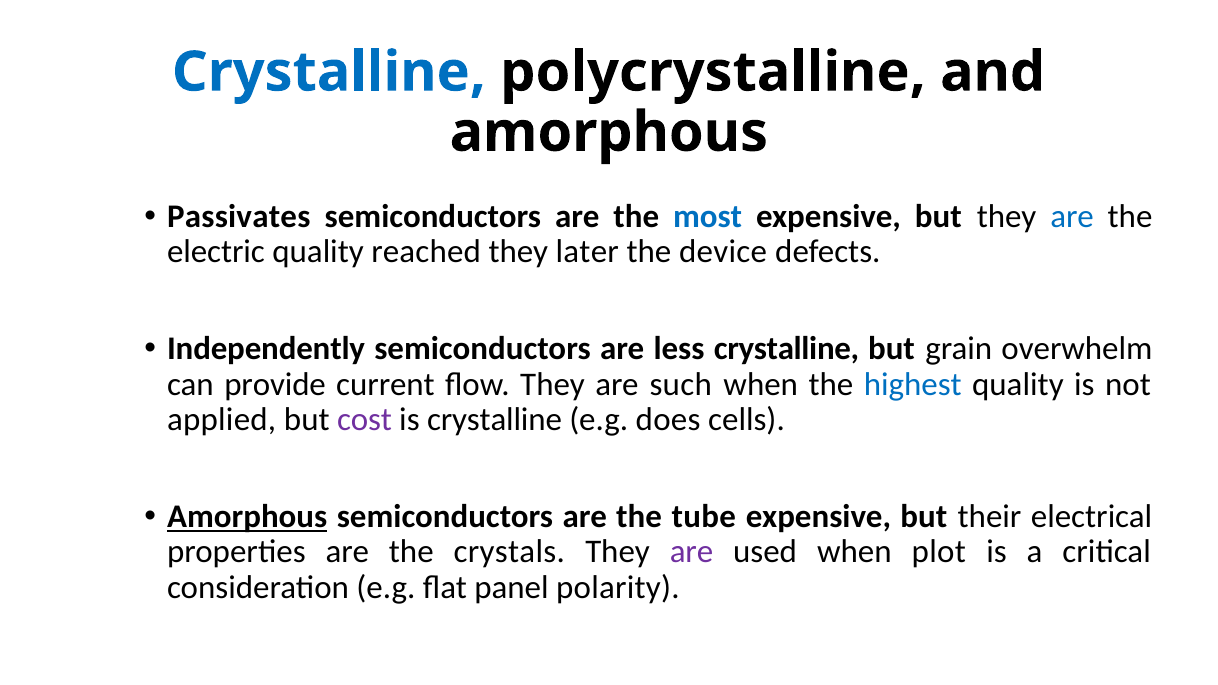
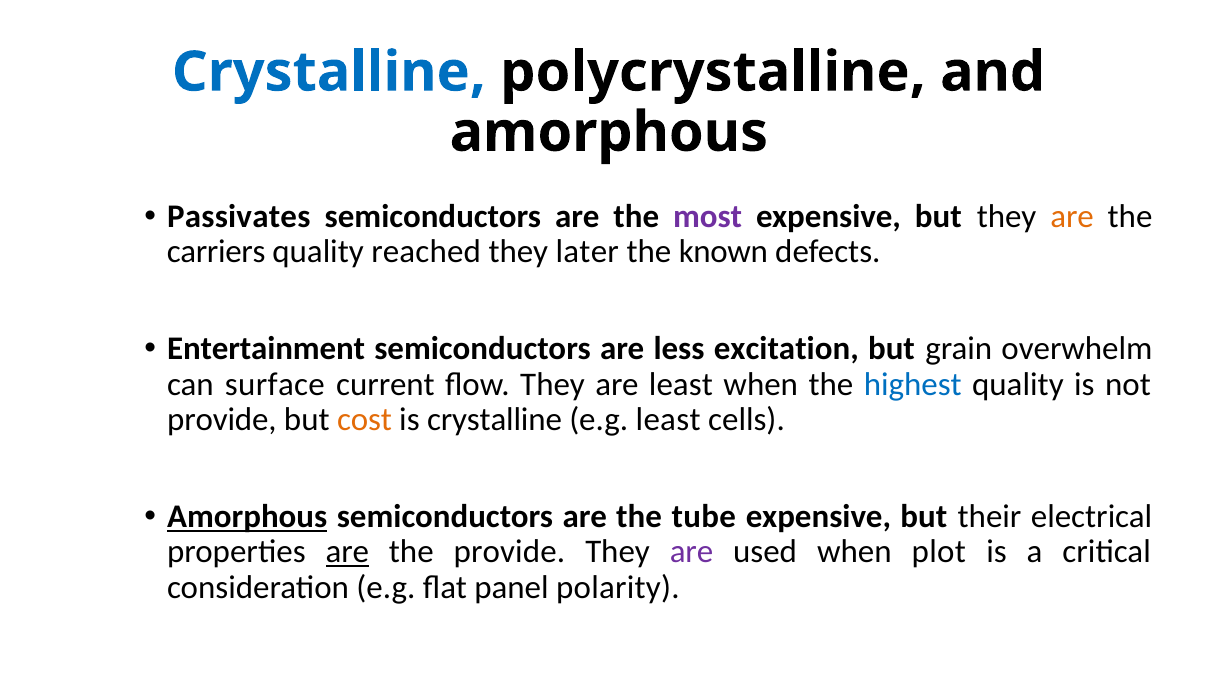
most colour: blue -> purple
are at (1072, 217) colour: blue -> orange
electric: electric -> carriers
device: device -> known
Independently: Independently -> Entertainment
less crystalline: crystalline -> excitation
provide: provide -> surface
are such: such -> least
applied at (222, 420): applied -> provide
cost colour: purple -> orange
e.g does: does -> least
are at (347, 552) underline: none -> present
the crystals: crystals -> provide
